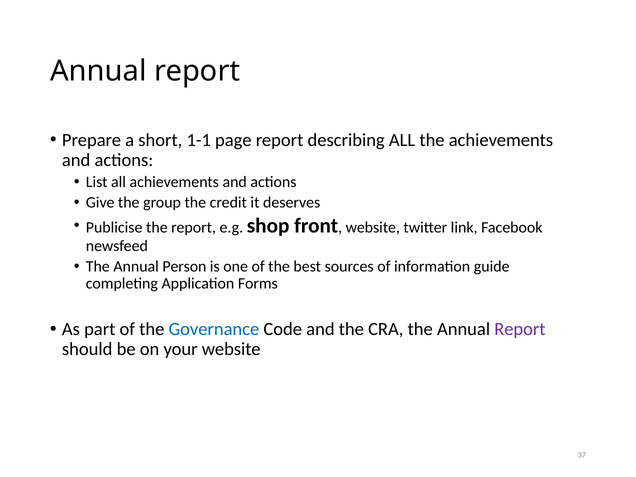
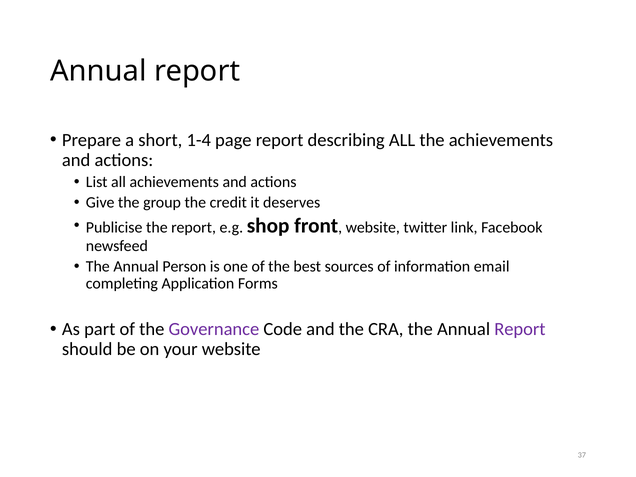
1-1: 1-1 -> 1-4
guide: guide -> email
Governance colour: blue -> purple
